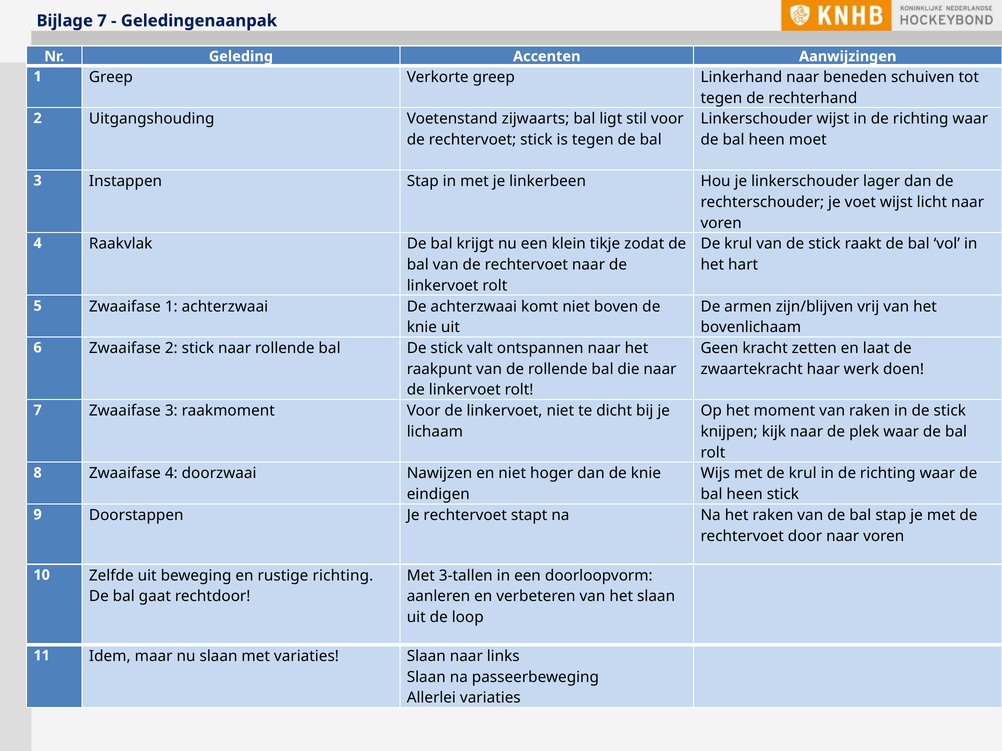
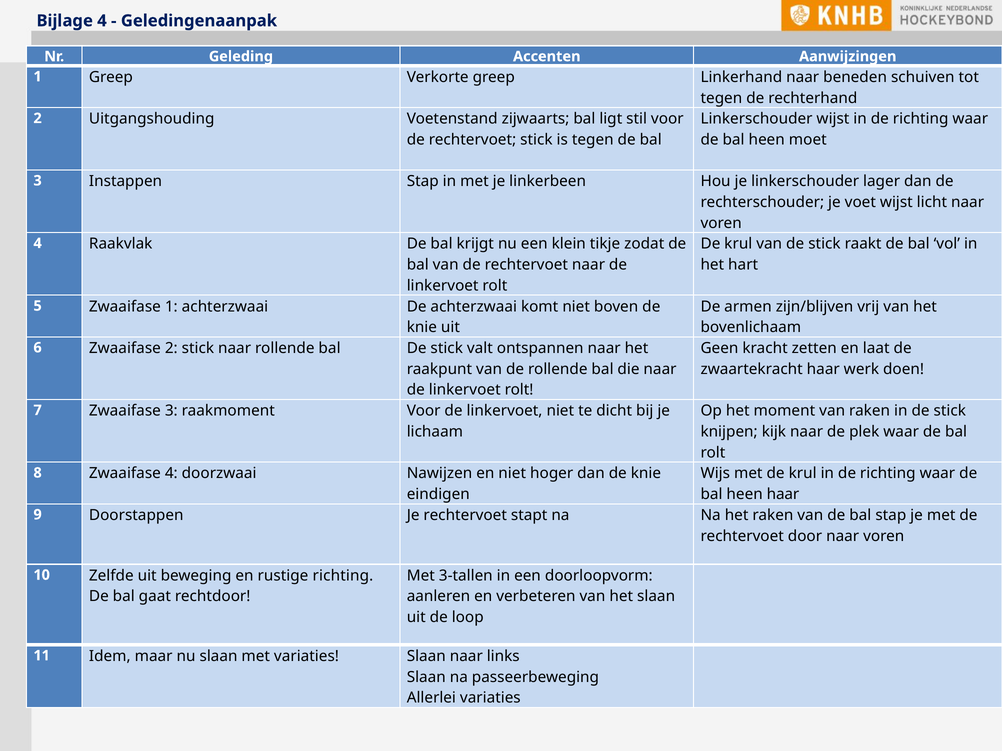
Bijlage 7: 7 -> 4
heen stick: stick -> haar
